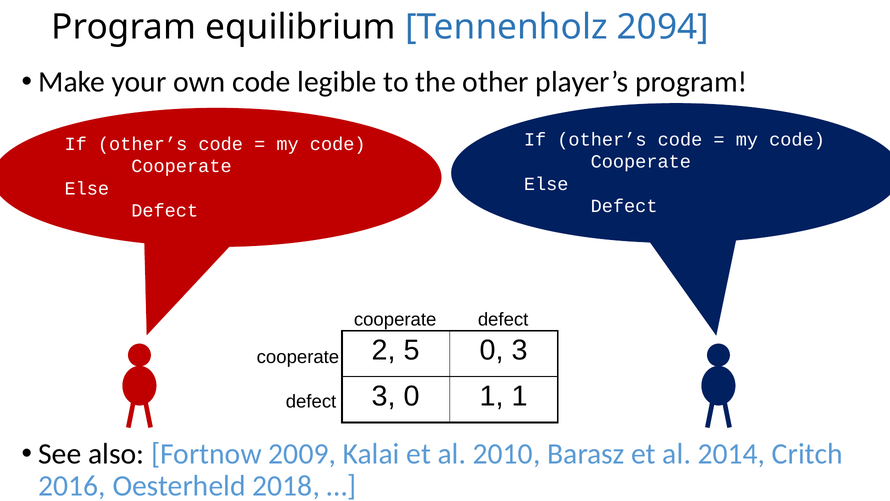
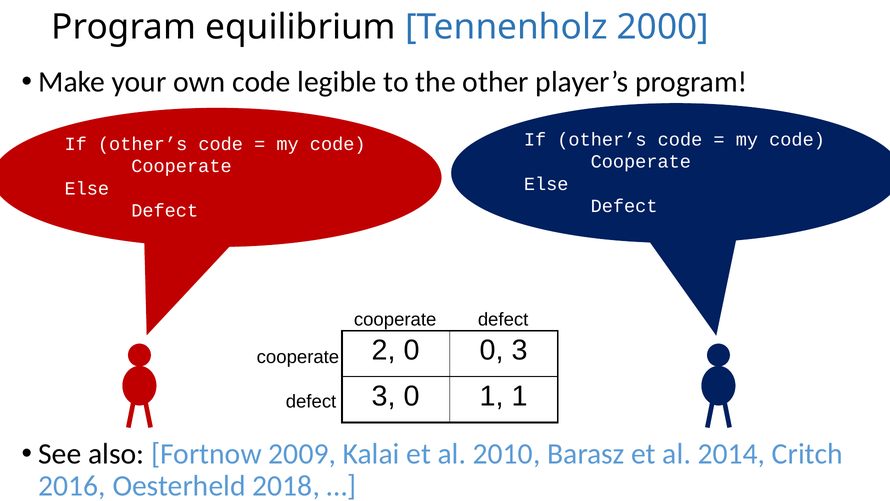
2094: 2094 -> 2000
2 5: 5 -> 0
